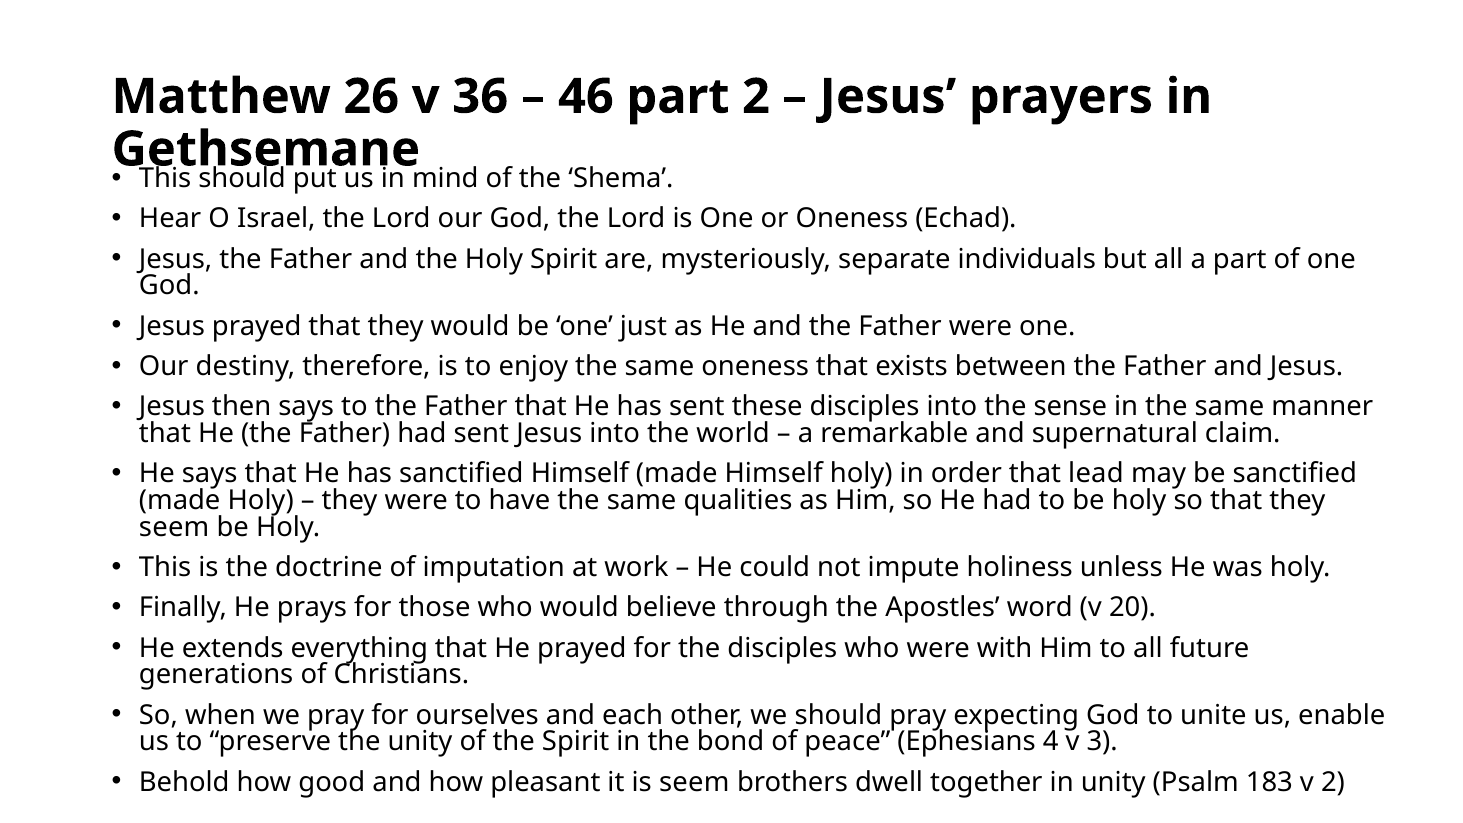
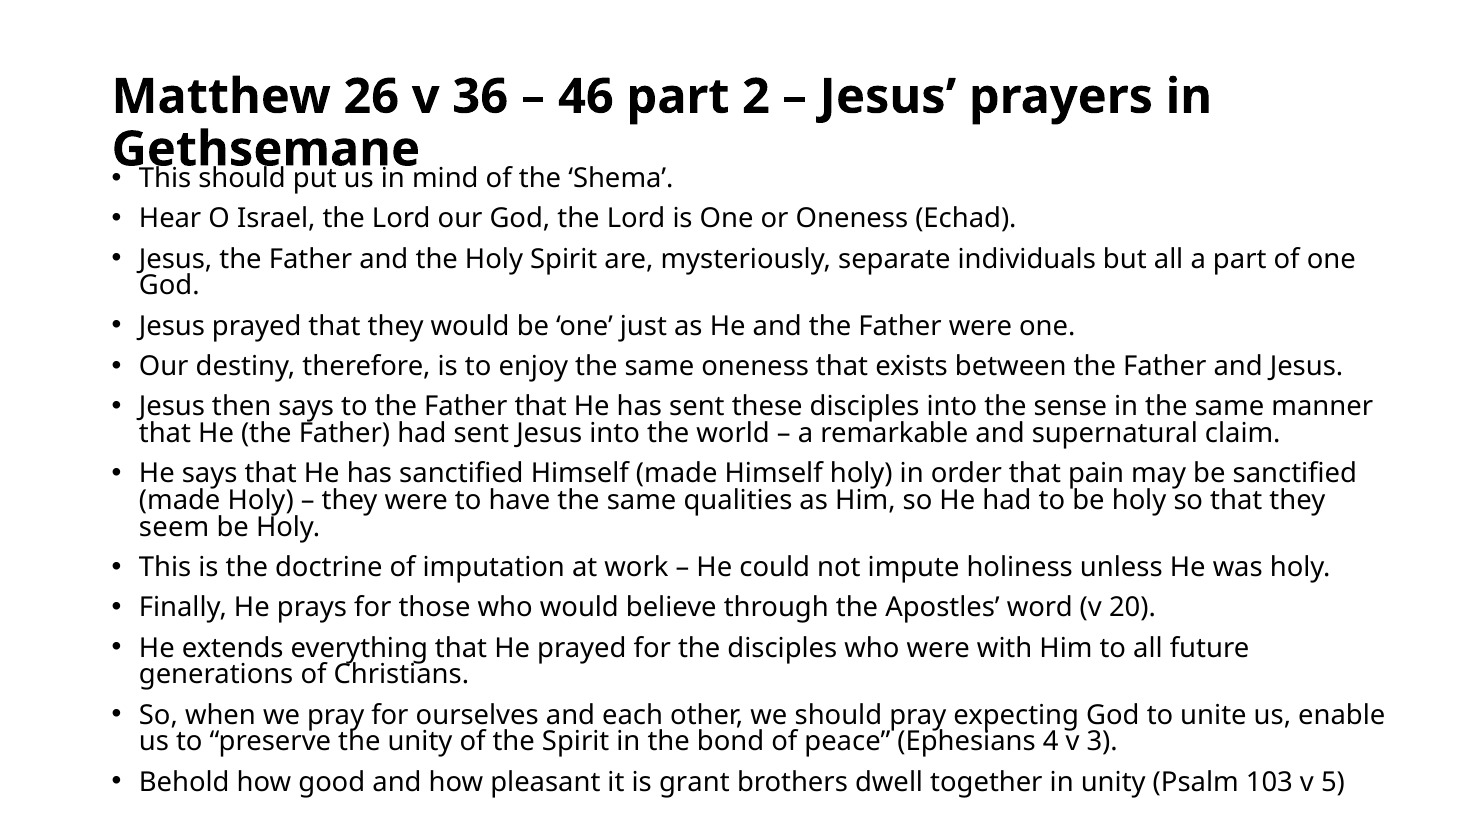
lead: lead -> pain
is seem: seem -> grant
183: 183 -> 103
v 2: 2 -> 5
